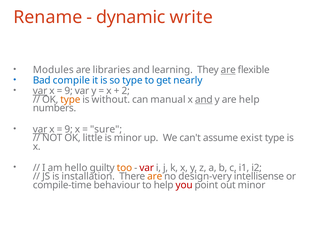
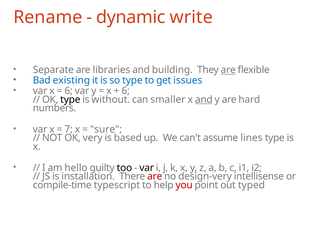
Modules: Modules -> Separate
learning: learning -> building
compile: compile -> existing
nearly: nearly -> issues
var at (40, 91) underline: present -> none
9 at (69, 91): 9 -> 6
2 at (126, 91): 2 -> 6
type at (70, 99) colour: orange -> black
manual: manual -> smaller
are help: help -> hard
var at (40, 129) underline: present -> none
9 at (69, 129): 9 -> 7
little: little -> very
is minor: minor -> based
exist: exist -> lines
too colour: orange -> black
var at (147, 168) colour: red -> black
are at (155, 176) colour: orange -> red
behaviour: behaviour -> typescript
out minor: minor -> typed
